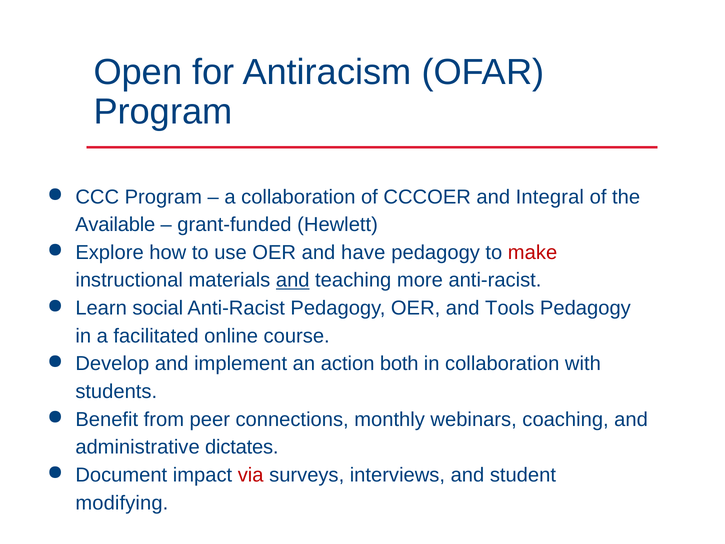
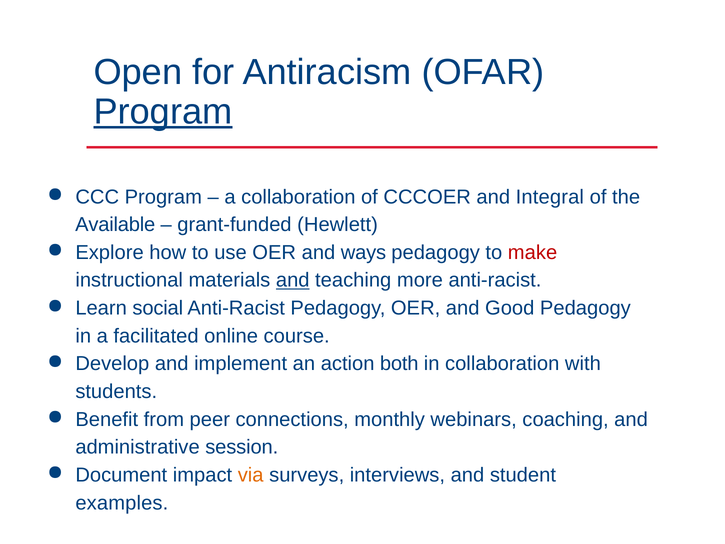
Program at (163, 112) underline: none -> present
have: have -> ways
Tools: Tools -> Good
dictates: dictates -> session
via colour: red -> orange
modifying: modifying -> examples
